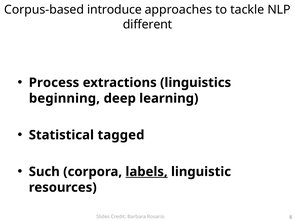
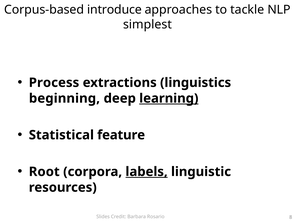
different: different -> simplest
learning underline: none -> present
tagged: tagged -> feature
Such: Such -> Root
